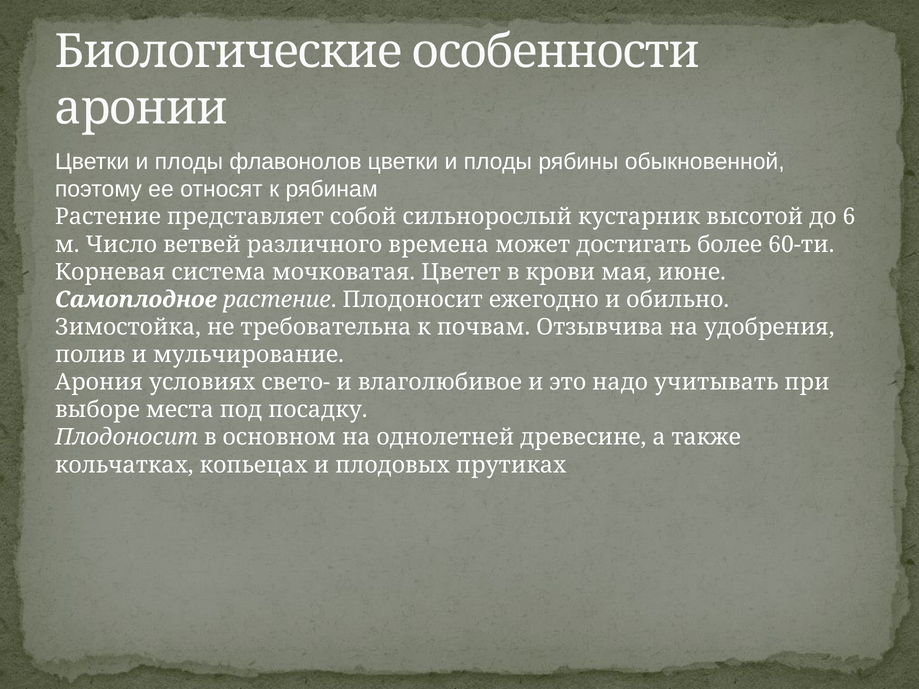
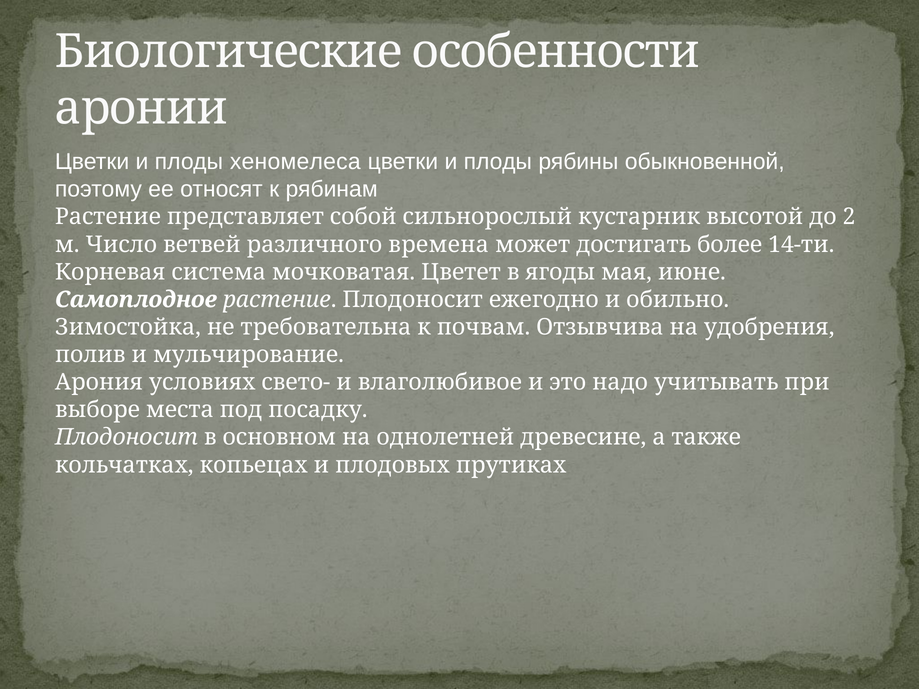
флавонолов: флавонолов -> хеномелеса
6: 6 -> 2
60-ти: 60-ти -> 14-ти
крови: крови -> ягоды
